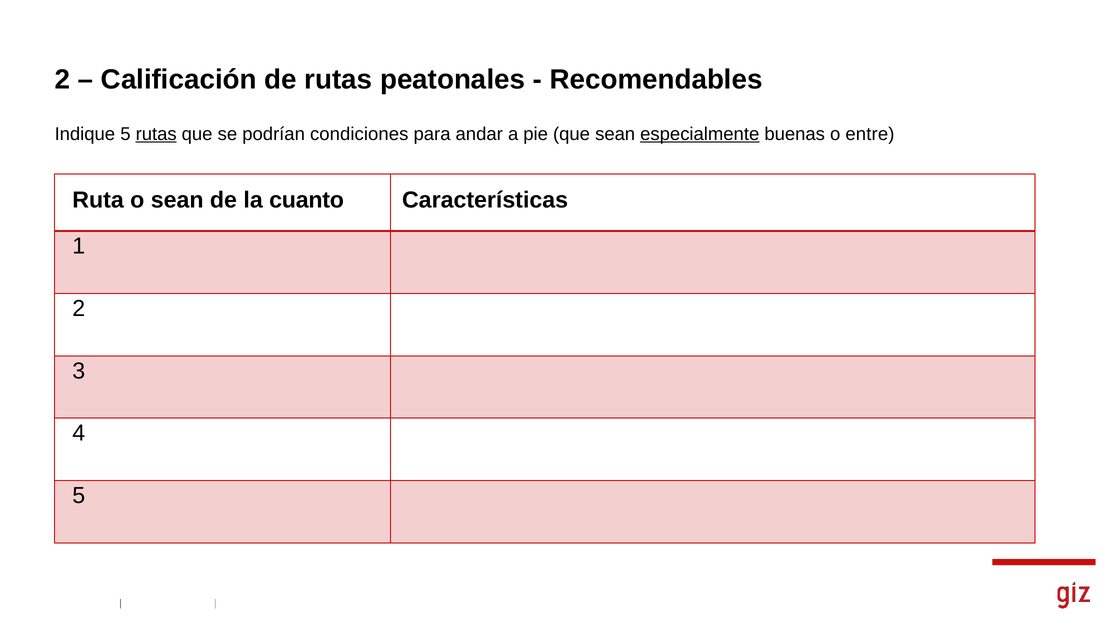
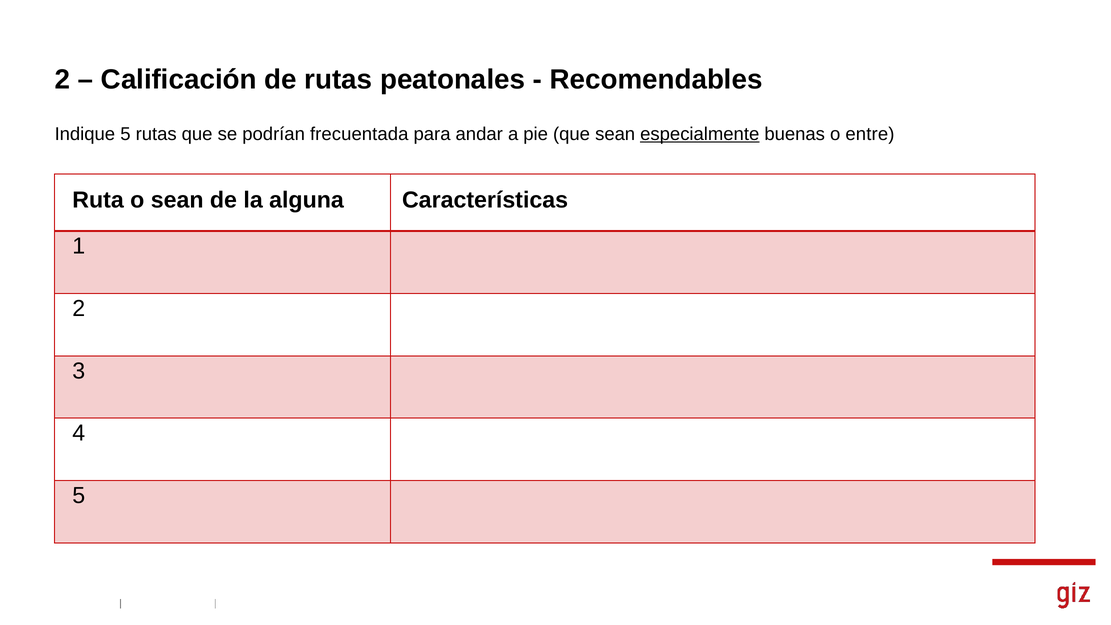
rutas at (156, 134) underline: present -> none
condiciones: condiciones -> frecuentada
cuanto: cuanto -> alguna
